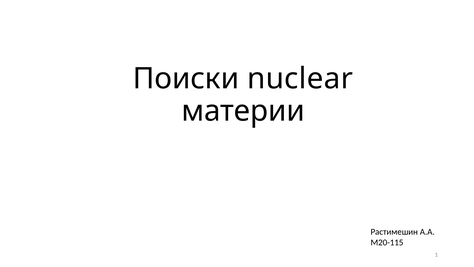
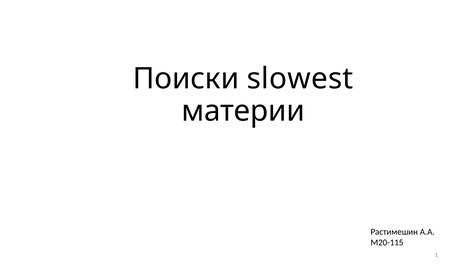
nuclear: nuclear -> slowest
